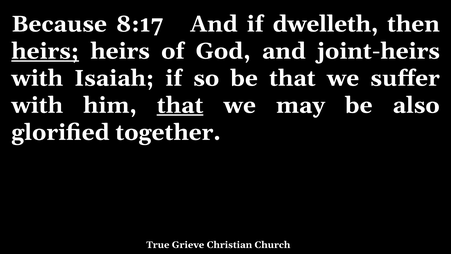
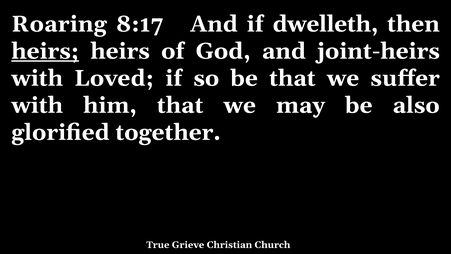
Because: Because -> Roaring
Isaiah: Isaiah -> Loved
that at (180, 105) underline: present -> none
